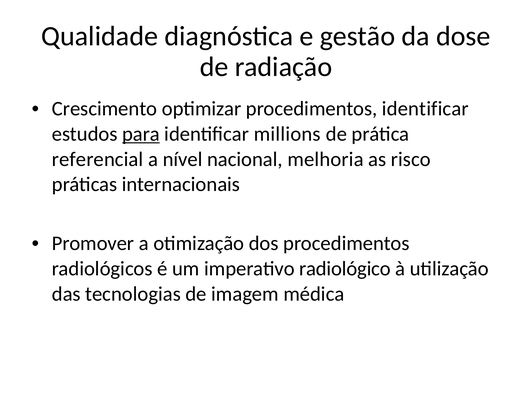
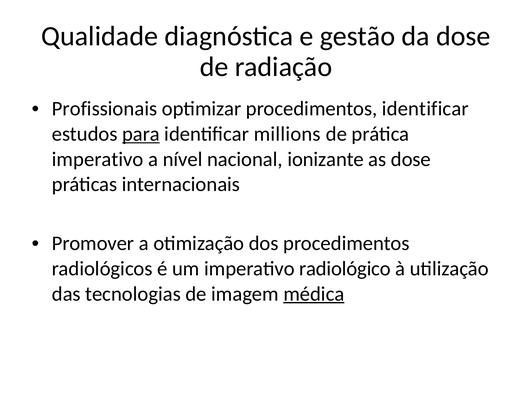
Crescimento: Crescimento -> Profissionais
referencial at (98, 159): referencial -> imperativo
melhoria: melhoria -> ionizante
as risco: risco -> dose
médica underline: none -> present
